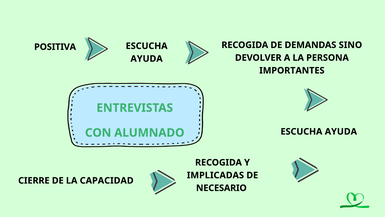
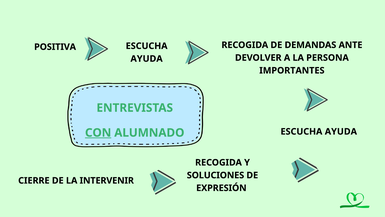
SINO: SINO -> ANTE
CON underline: none -> present
IMPLICADAS: IMPLICADAS -> SOLUCIONES
CAPACIDAD: CAPACIDAD -> INTERVENIR
NECESARIO: NECESARIO -> EXPRESIÓN
